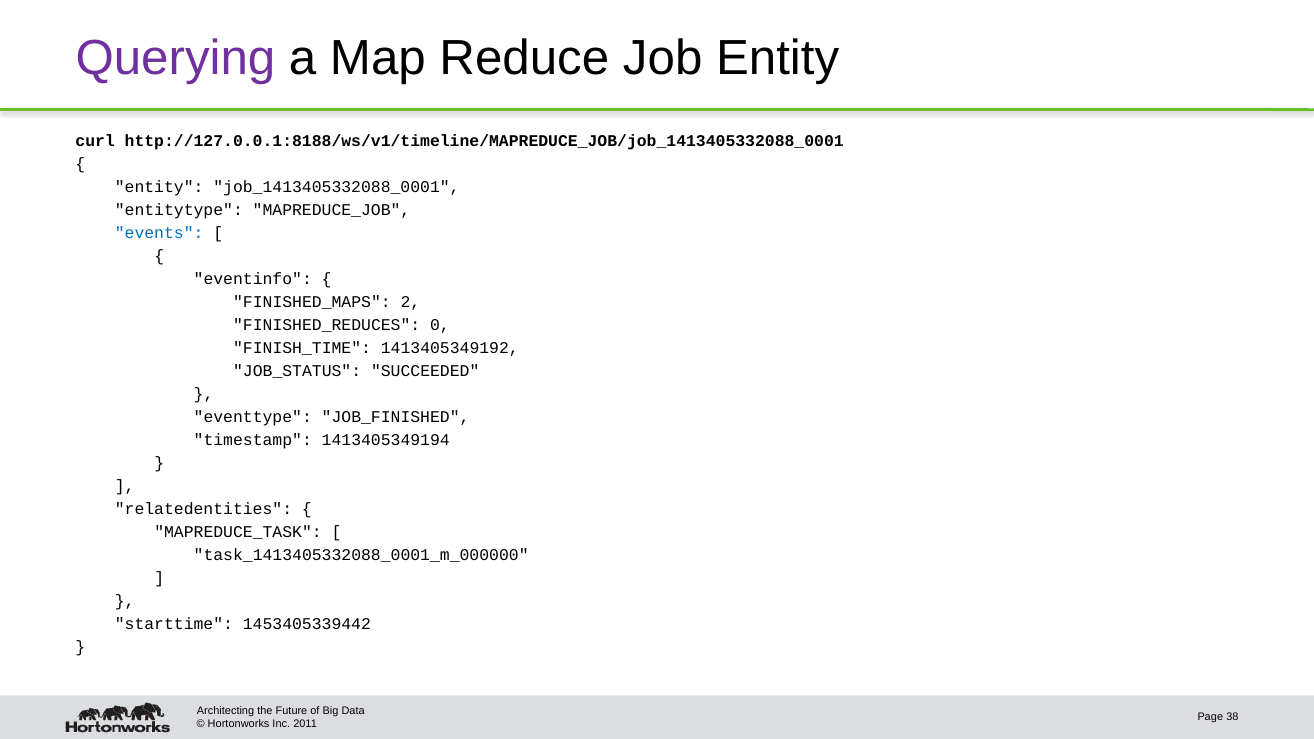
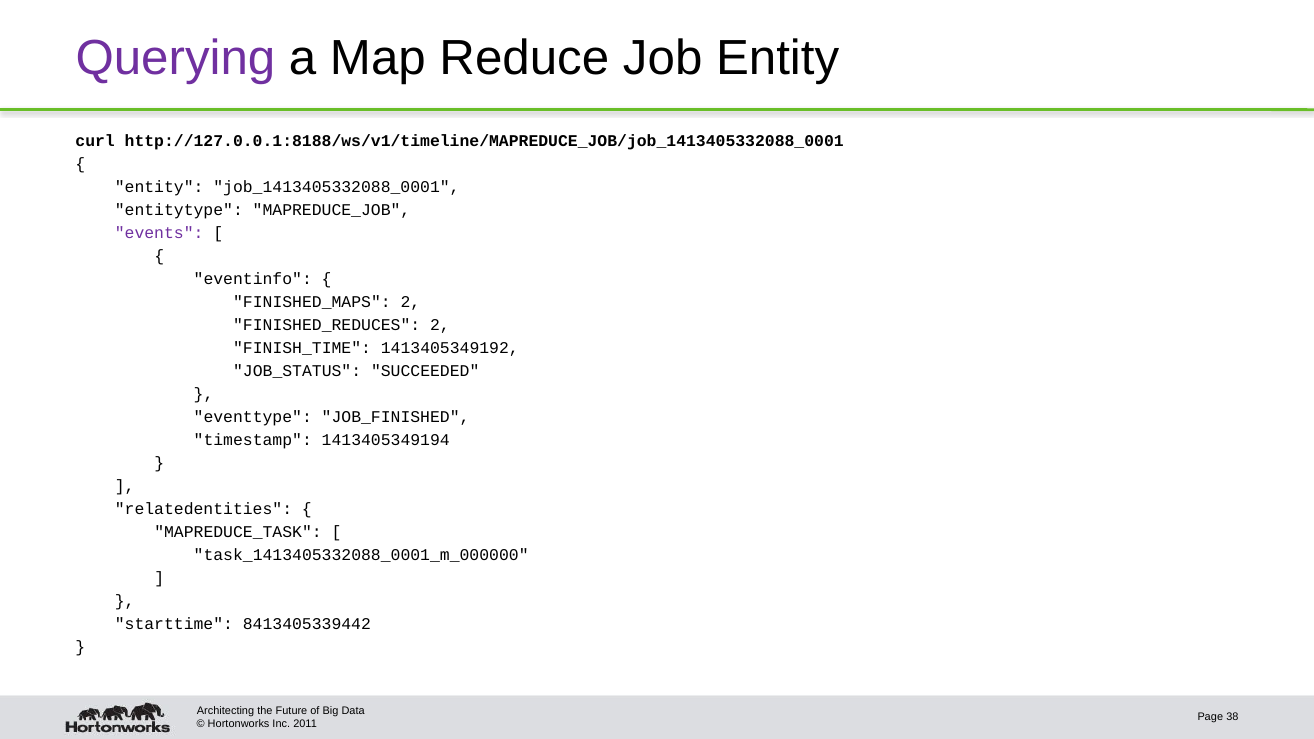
events colour: blue -> purple
FINISHED_REDUCES 0: 0 -> 2
1453405339442: 1453405339442 -> 8413405339442
